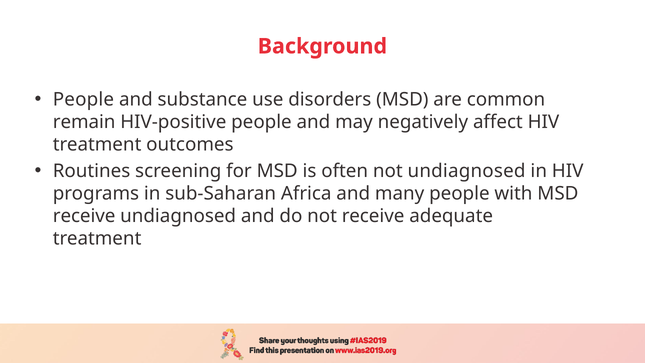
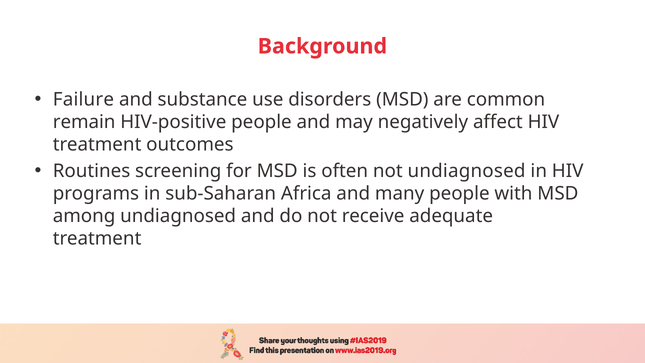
People at (83, 100): People -> Failure
receive at (84, 216): receive -> among
